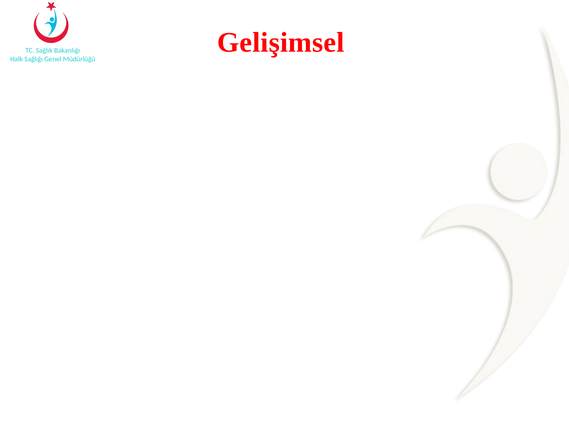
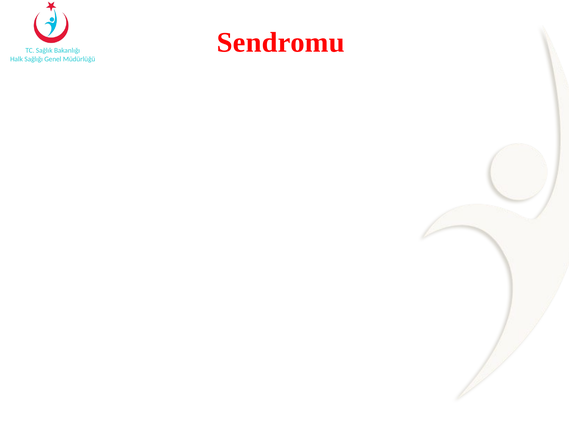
Gelişimsel: Gelişimsel -> Sendromu
